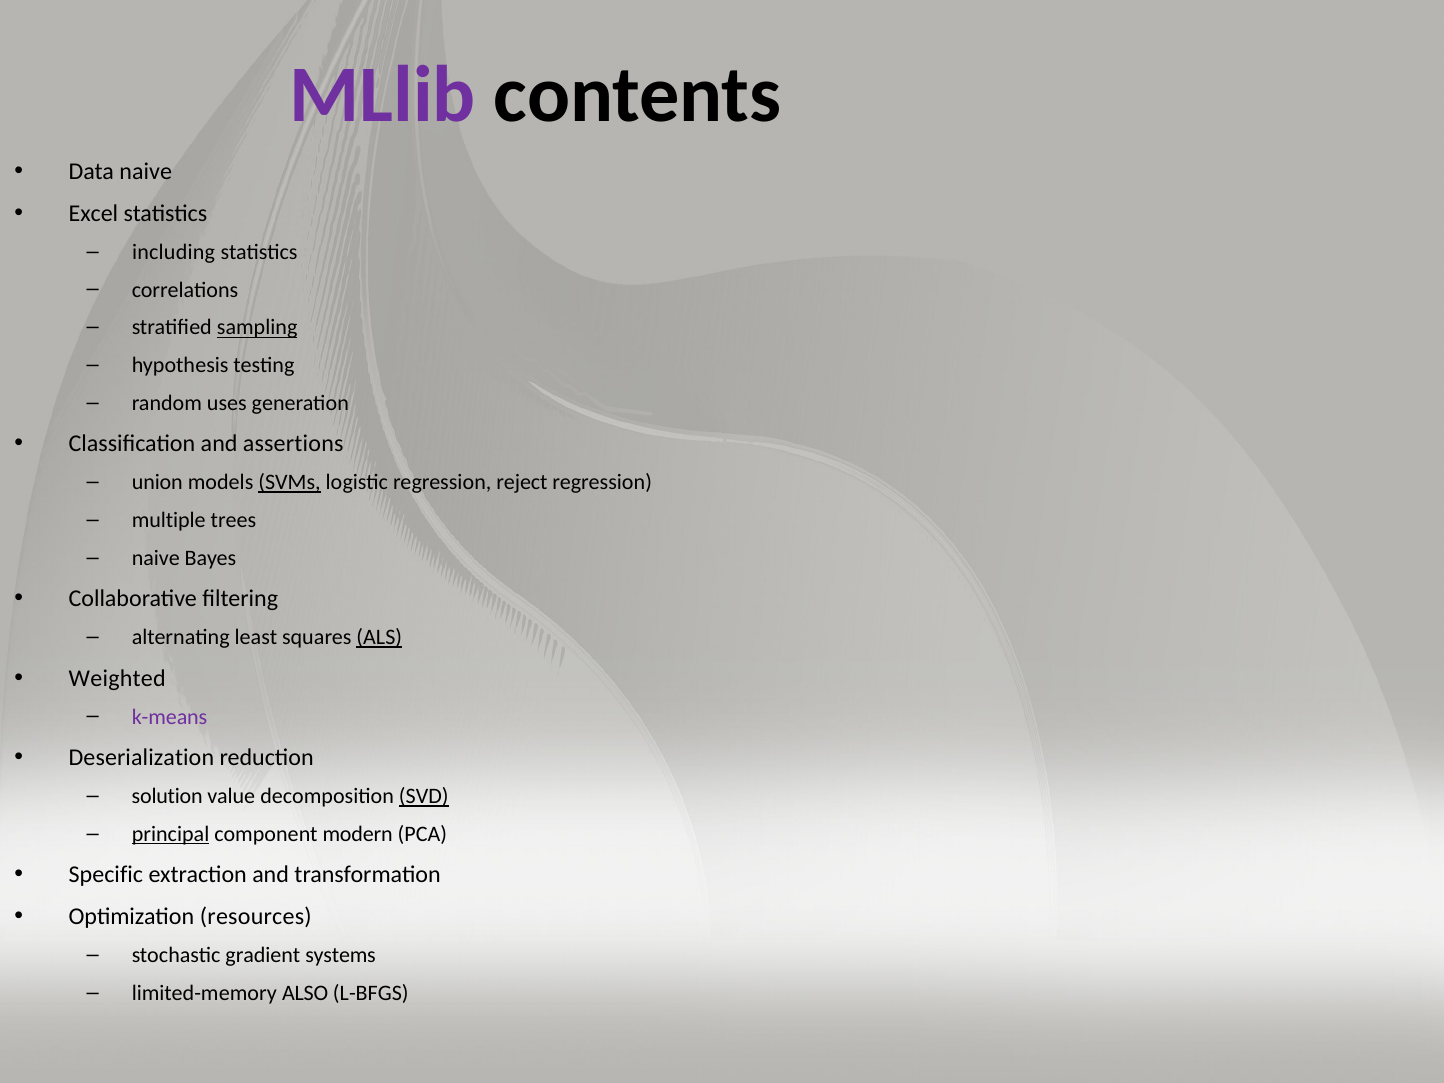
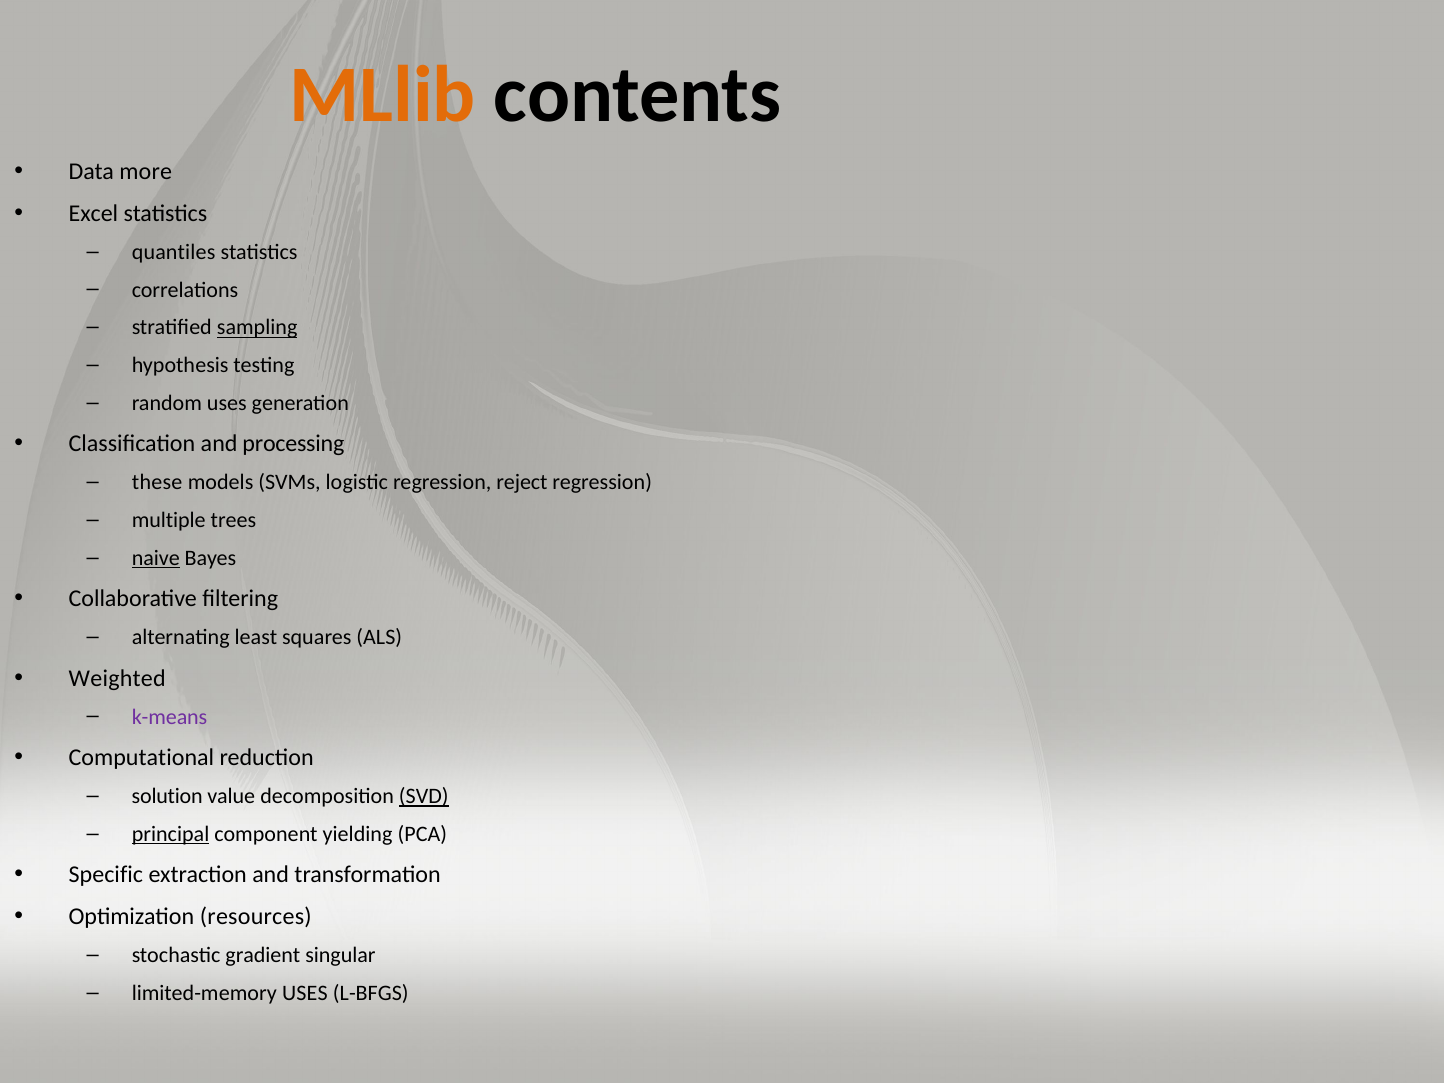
MLlib colour: purple -> orange
Data naive: naive -> more
including: including -> quantiles
assertions: assertions -> processing
union: union -> these
SVMs underline: present -> none
naive at (156, 558) underline: none -> present
ALS underline: present -> none
Deserialization: Deserialization -> Computational
modern: modern -> yielding
systems: systems -> singular
limited-memory ALSO: ALSO -> USES
